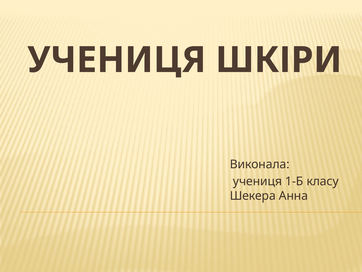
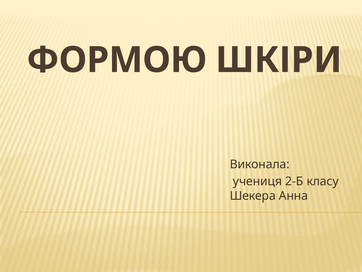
УЧЕНИЦЯ at (117, 60): УЧЕНИЦЯ -> ФОРМОЮ
1-Б: 1-Б -> 2-Б
